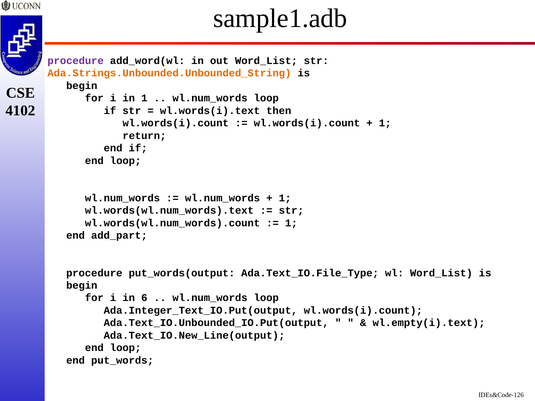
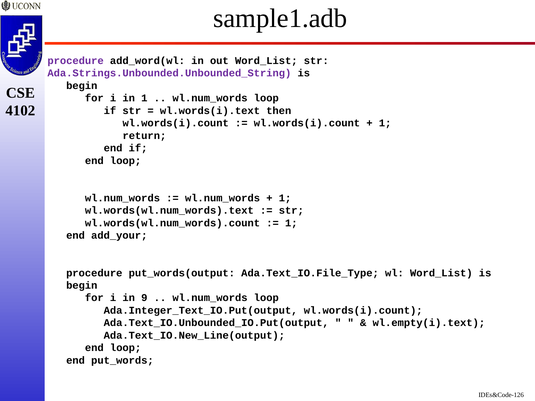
Ada.Strings.Unbounded.Unbounded_String colour: orange -> purple
add_part: add_part -> add_your
6: 6 -> 9
